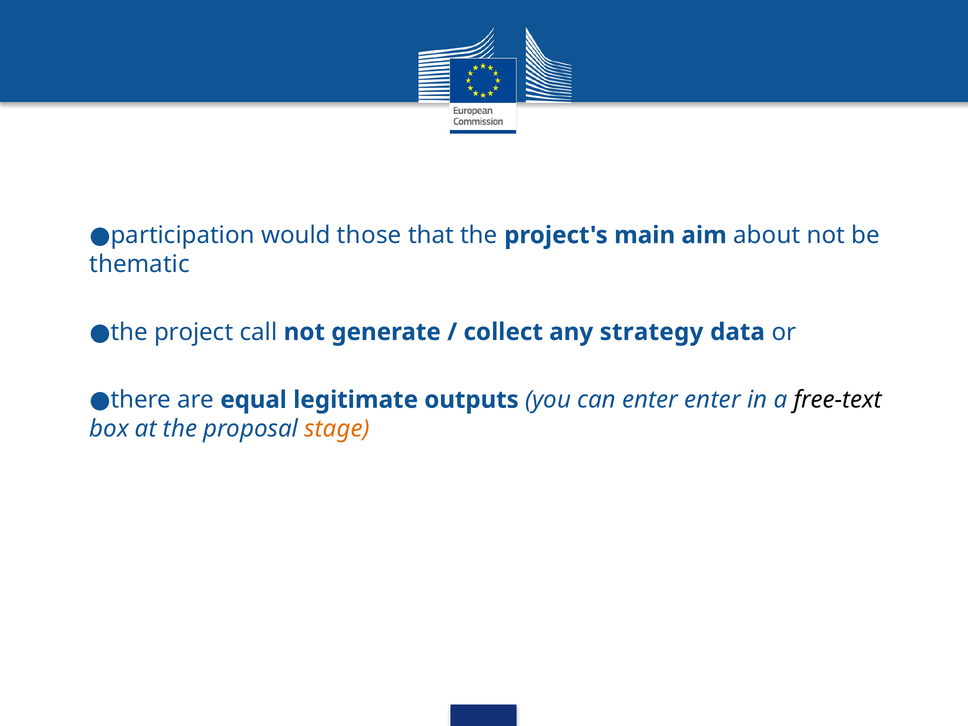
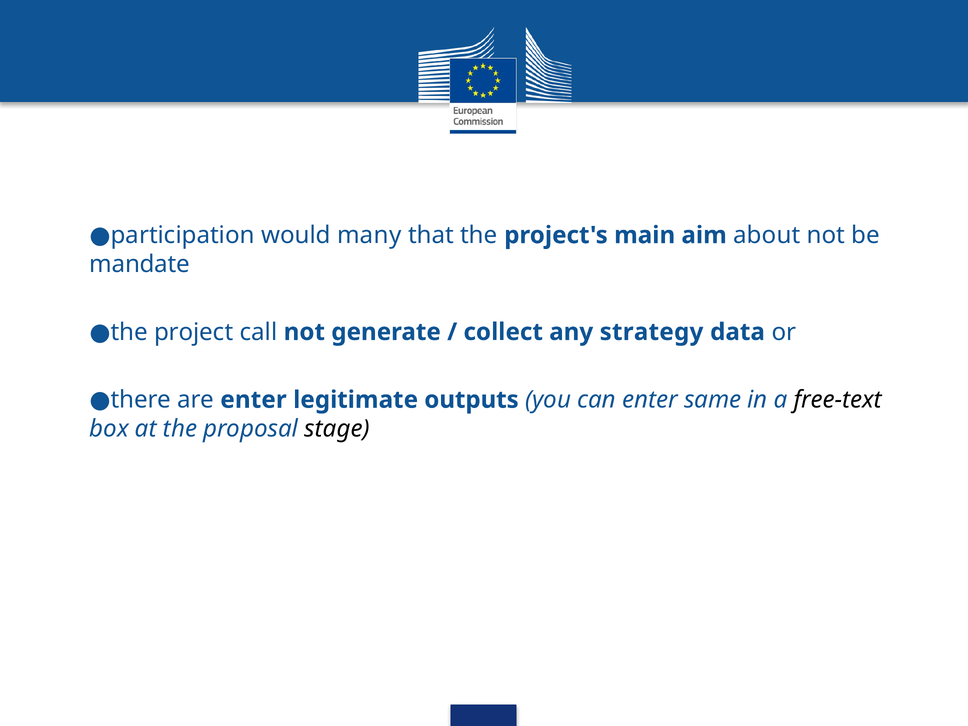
those: those -> many
thematic: thematic -> mandate
are equal: equal -> enter
enter enter: enter -> same
stage colour: orange -> black
